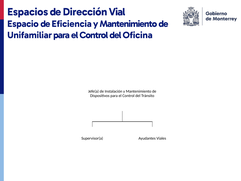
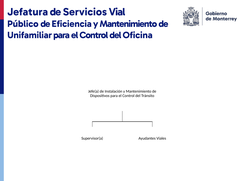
Espacios: Espacios -> Jefatura
Dirección: Dirección -> Servicios
Espacio: Espacio -> Público
